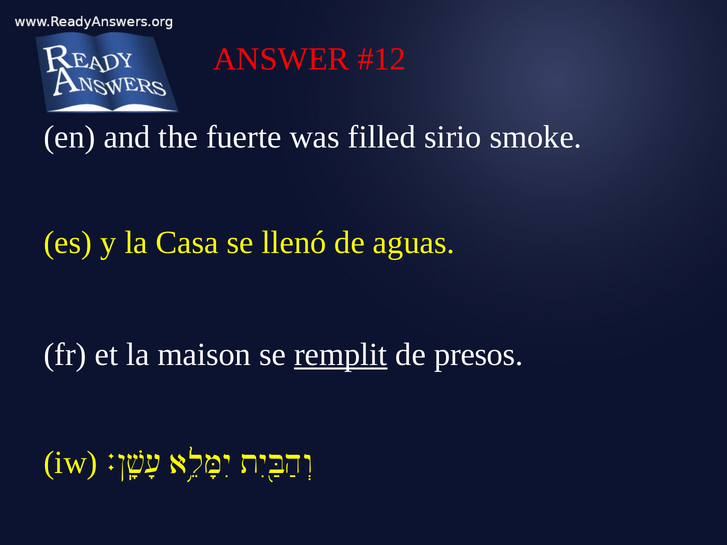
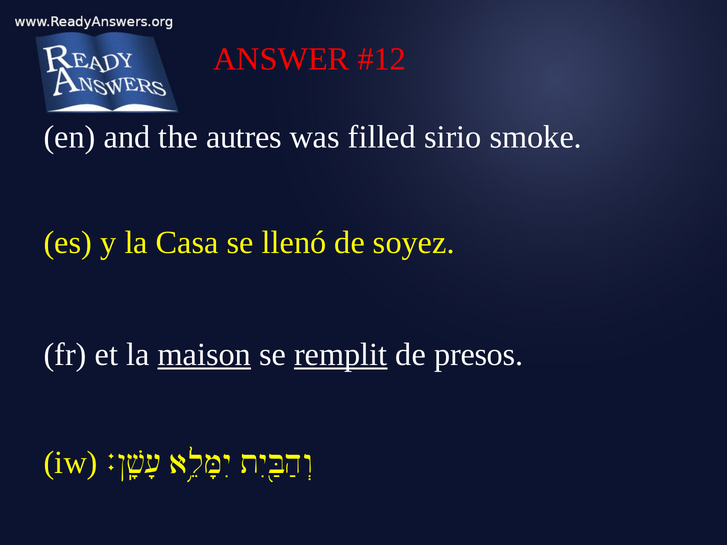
fuerte: fuerte -> autres
aguas: aguas -> soyez
maison underline: none -> present
